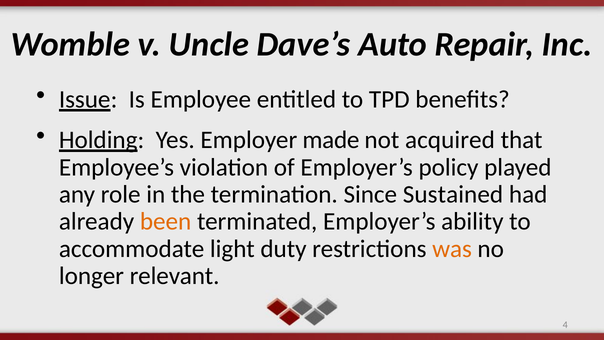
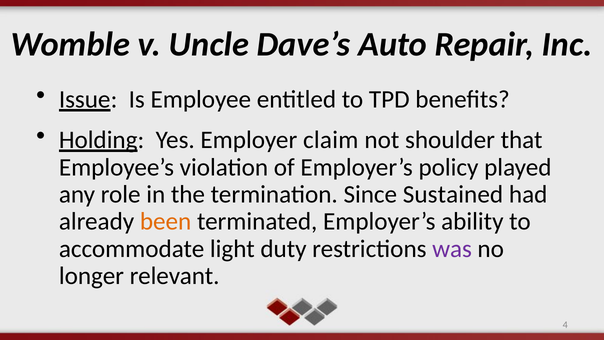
made: made -> claim
acquired: acquired -> shoulder
was colour: orange -> purple
